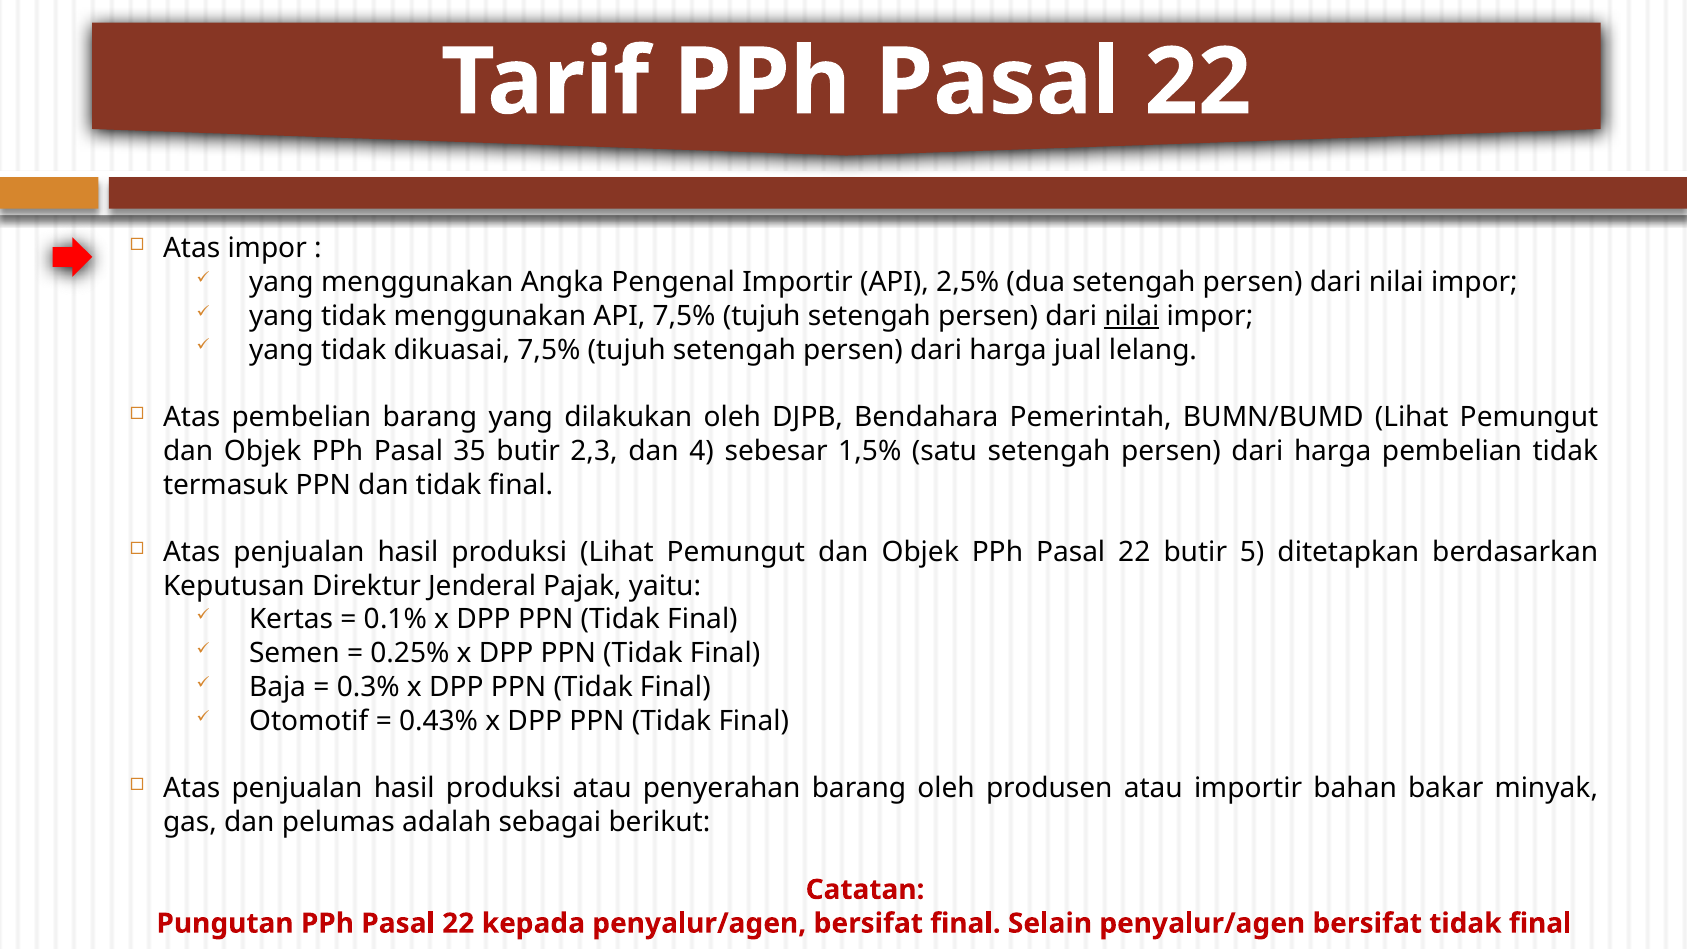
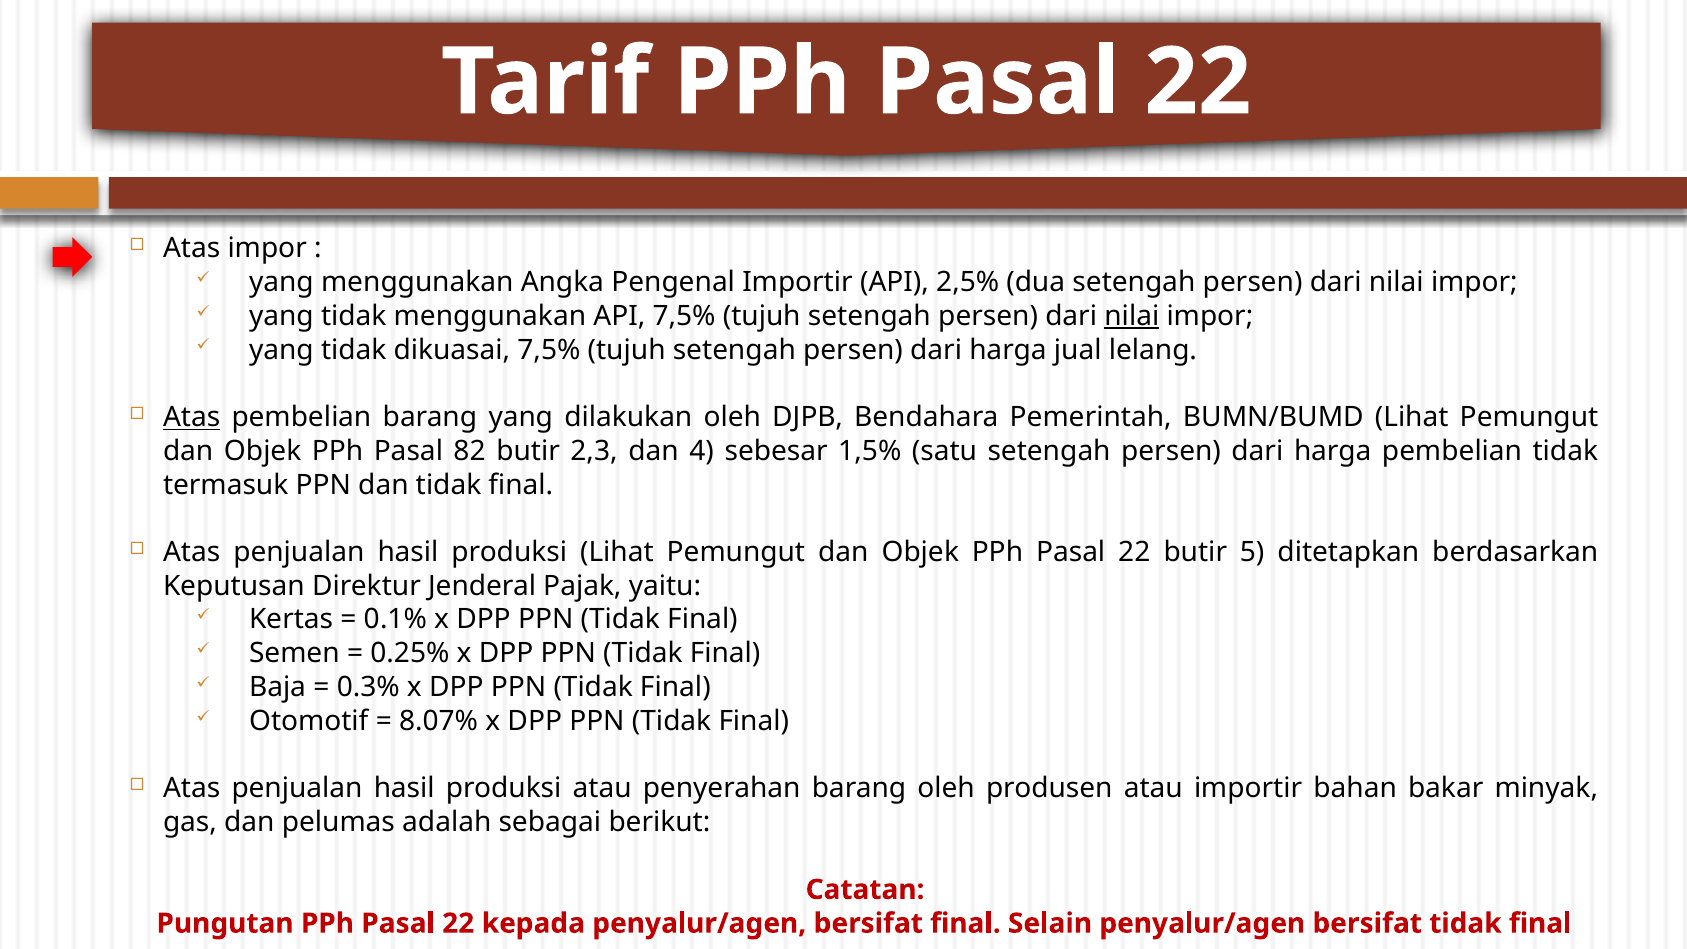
Atas at (192, 417) underline: none -> present
35: 35 -> 82
0.43%: 0.43% -> 8.07%
